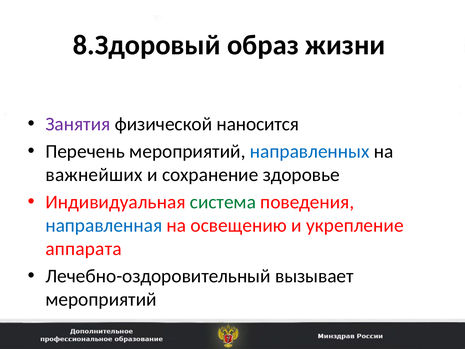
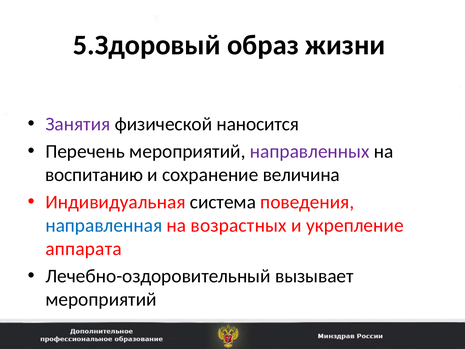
8.Здоровый: 8.Здоровый -> 5.Здоровый
направленных colour: blue -> purple
важнейших: важнейших -> воспитанию
здоровье: здоровье -> величина
система colour: green -> black
освещению: освещению -> возрастных
